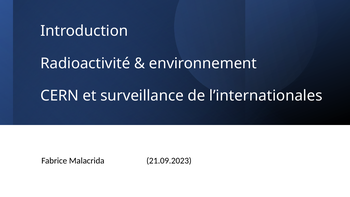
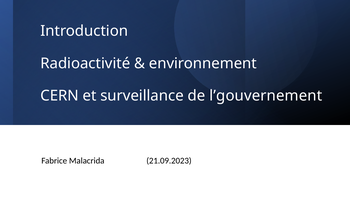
l’internationales: l’internationales -> l’gouvernement
